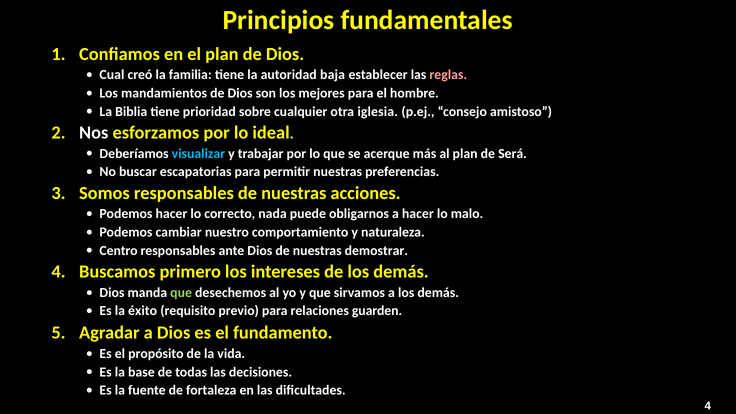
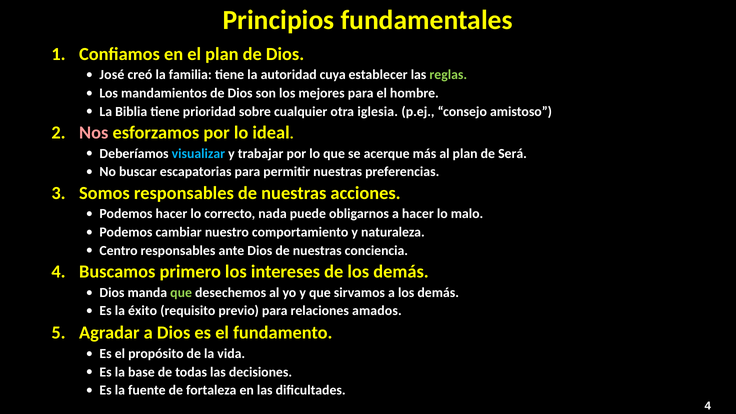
Cual: Cual -> José
baja: baja -> cuya
reglas colour: pink -> light green
Nos colour: white -> pink
demostrar: demostrar -> conciencia
guarden: guarden -> amados
